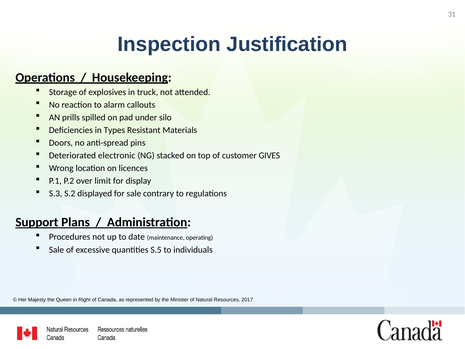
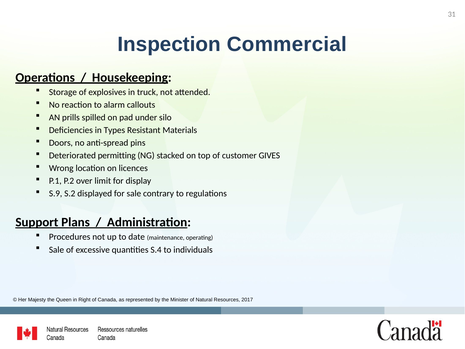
Justification: Justification -> Commercial
electronic: electronic -> permitting
S.3: S.3 -> S.9
S.5: S.5 -> S.4
